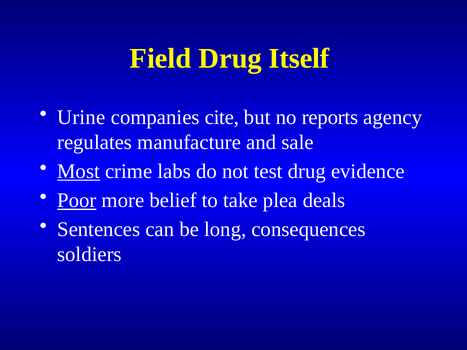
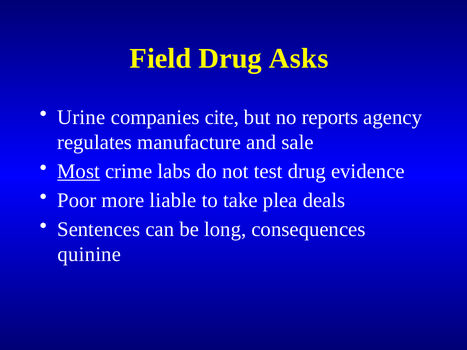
Itself: Itself -> Asks
Poor underline: present -> none
belief: belief -> liable
soldiers: soldiers -> quinine
